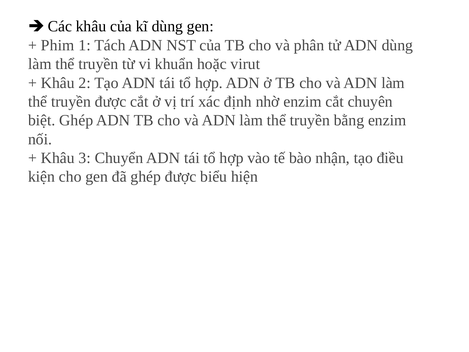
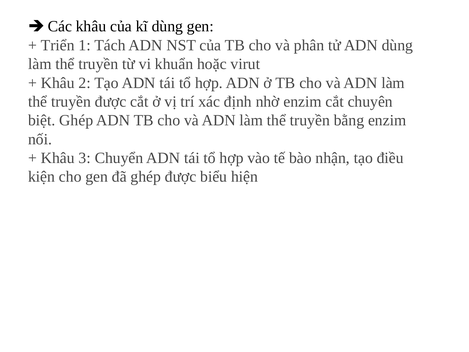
Phim: Phim -> Triển
